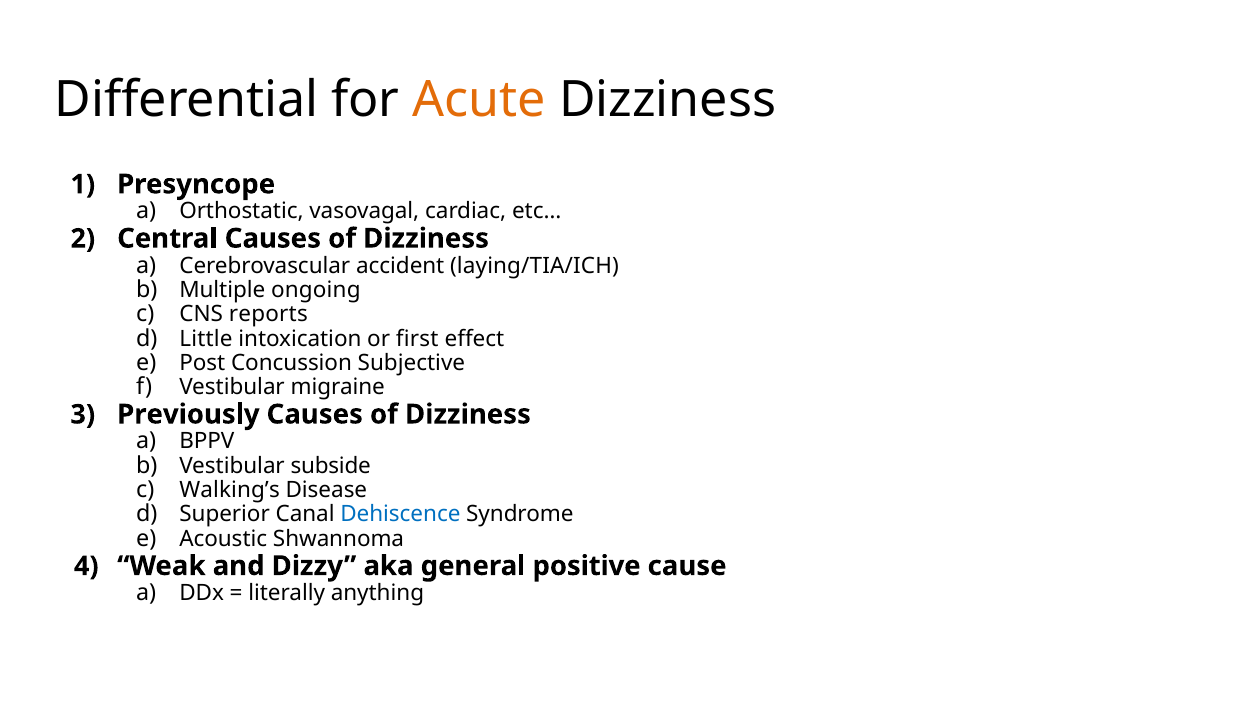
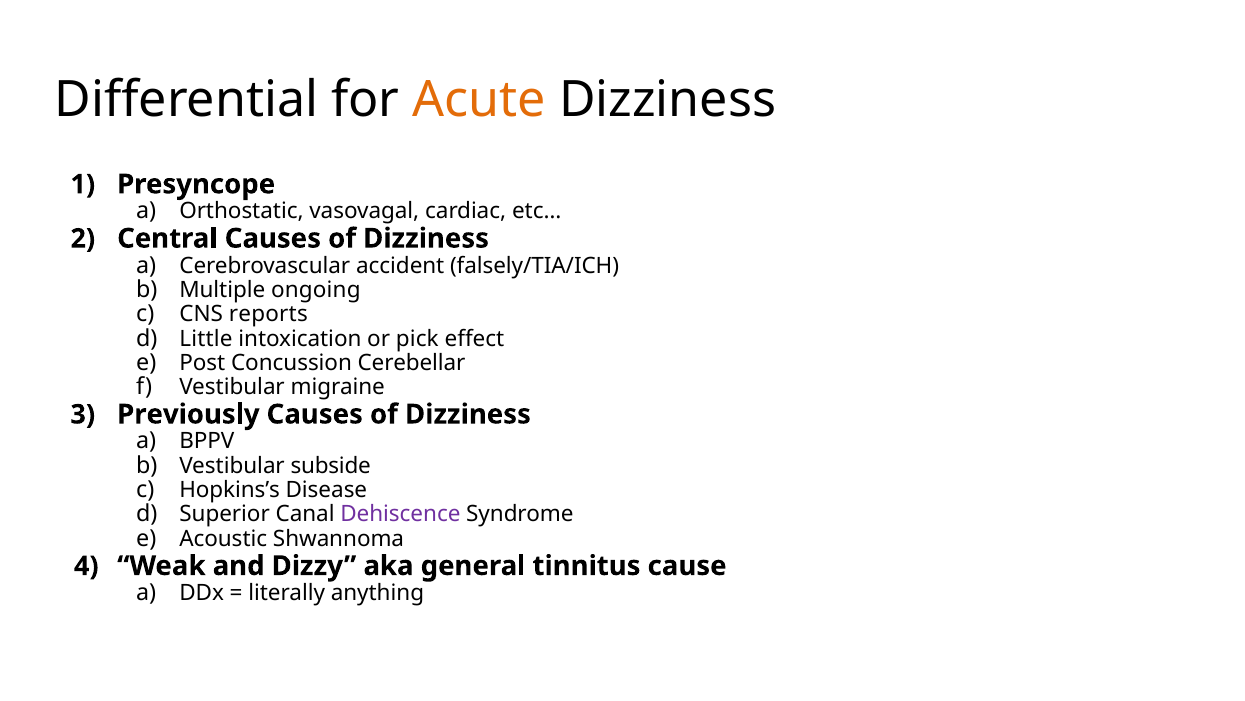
laying/TIA/ICH: laying/TIA/ICH -> falsely/TIA/ICH
first: first -> pick
Subjective: Subjective -> Cerebellar
Walking’s: Walking’s -> Hopkins’s
Dehiscence colour: blue -> purple
positive: positive -> tinnitus
